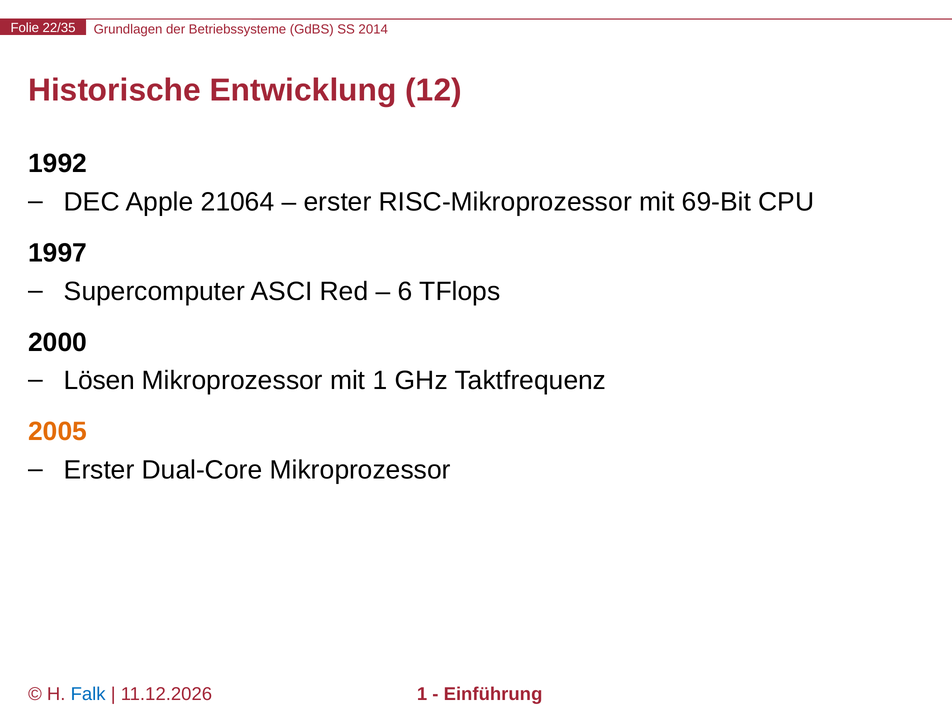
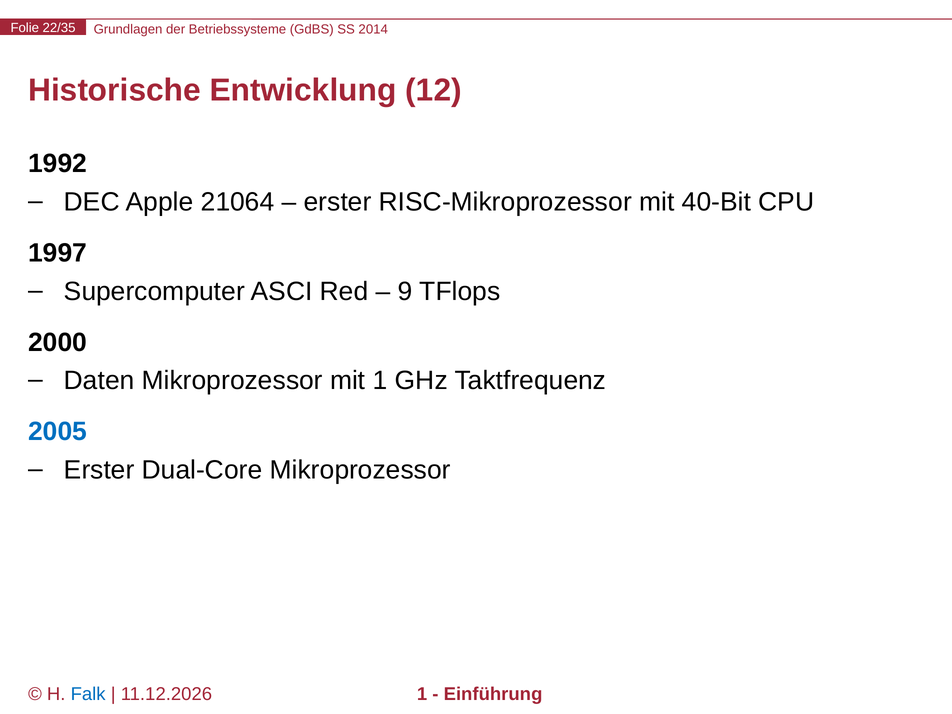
69-Bit: 69-Bit -> 40-Bit
6: 6 -> 9
Lösen: Lösen -> Daten
2005 colour: orange -> blue
